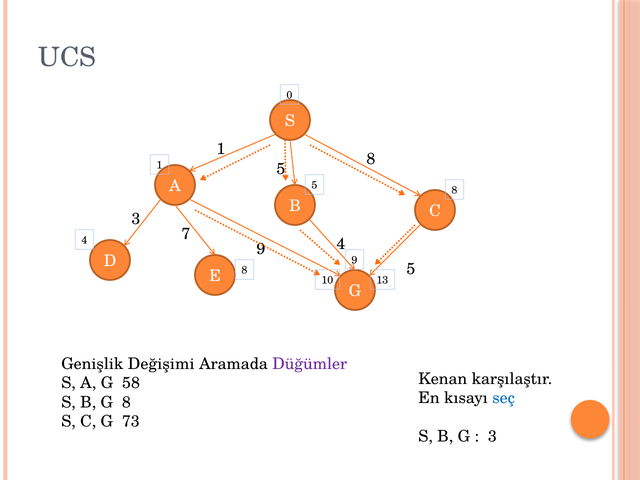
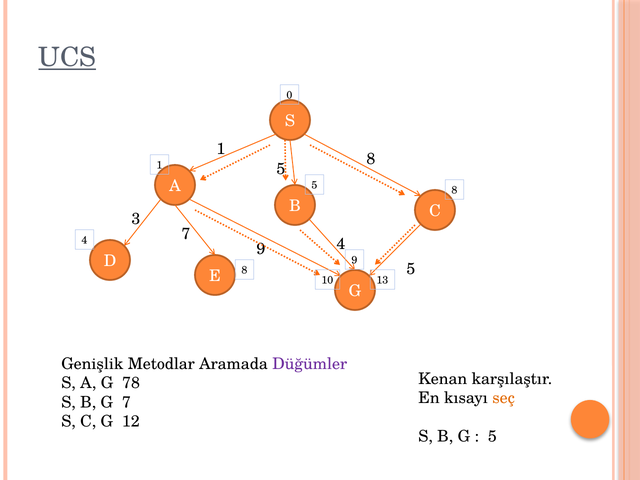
UCS underline: none -> present
Değişimi: Değişimi -> Metodlar
58: 58 -> 78
seç colour: blue -> orange
G 8: 8 -> 7
73: 73 -> 12
3 at (492, 436): 3 -> 5
